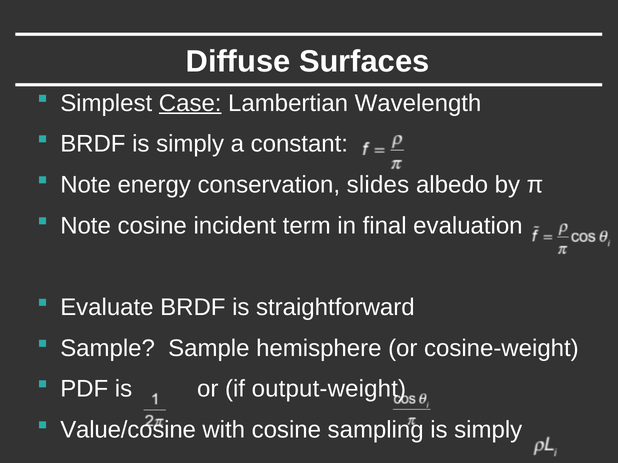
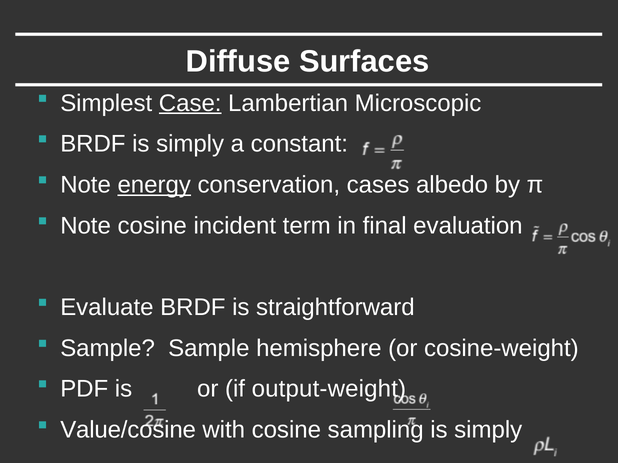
Wavelength: Wavelength -> Microscopic
energy underline: none -> present
slides: slides -> cases
